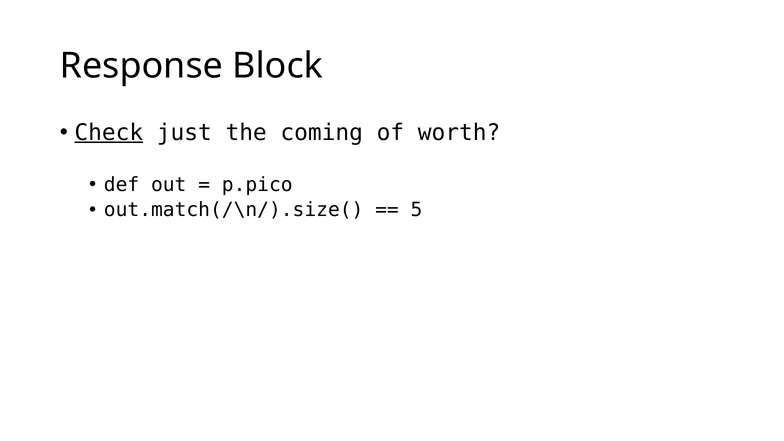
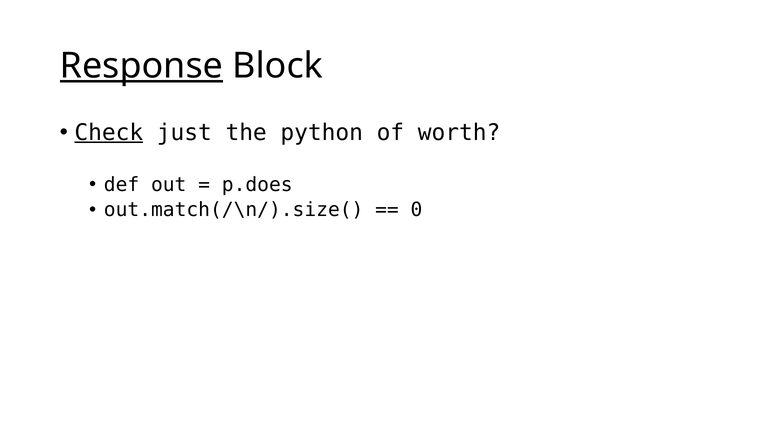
Response underline: none -> present
coming: coming -> python
p.pico: p.pico -> p.does
5: 5 -> 0
